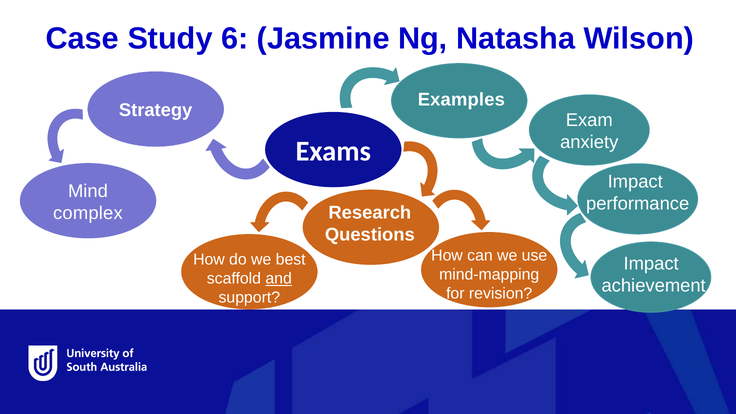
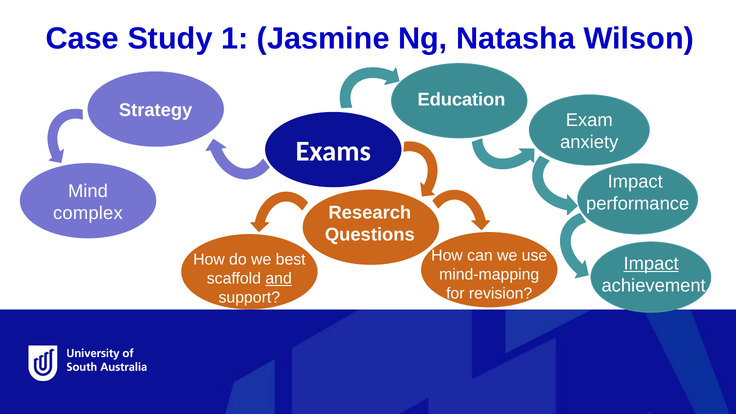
6: 6 -> 1
Examples: Examples -> Education
Impact at (651, 264) underline: none -> present
